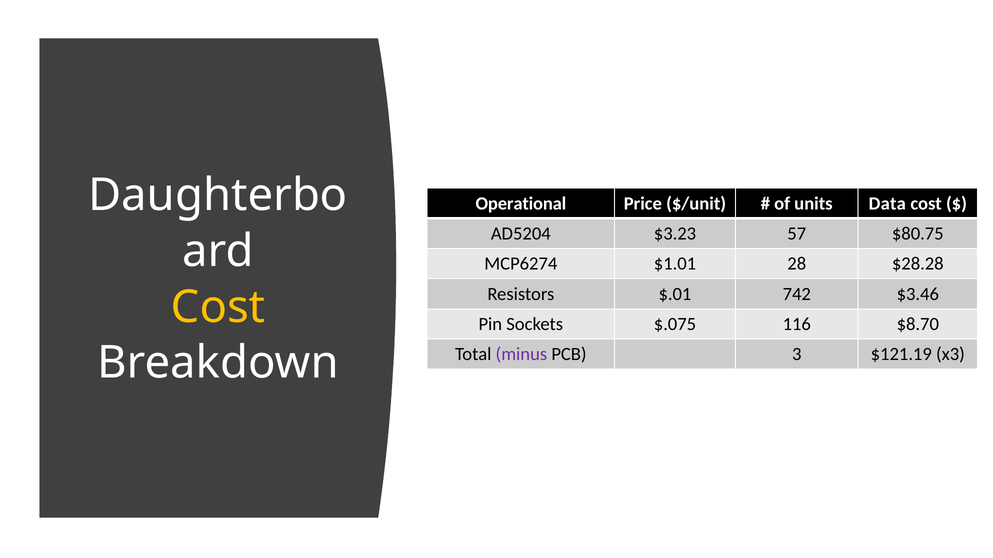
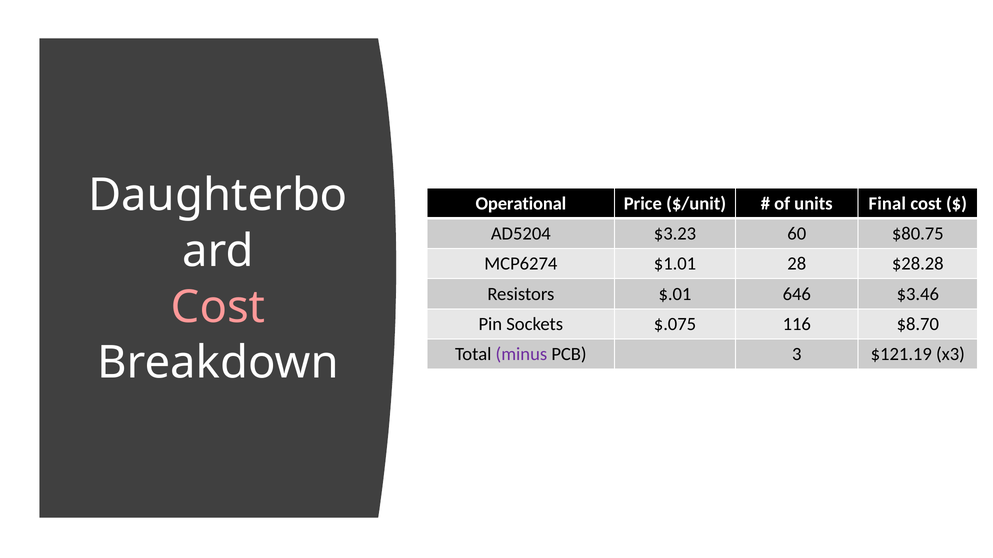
Data: Data -> Final
57: 57 -> 60
742: 742 -> 646
Cost at (218, 307) colour: yellow -> pink
